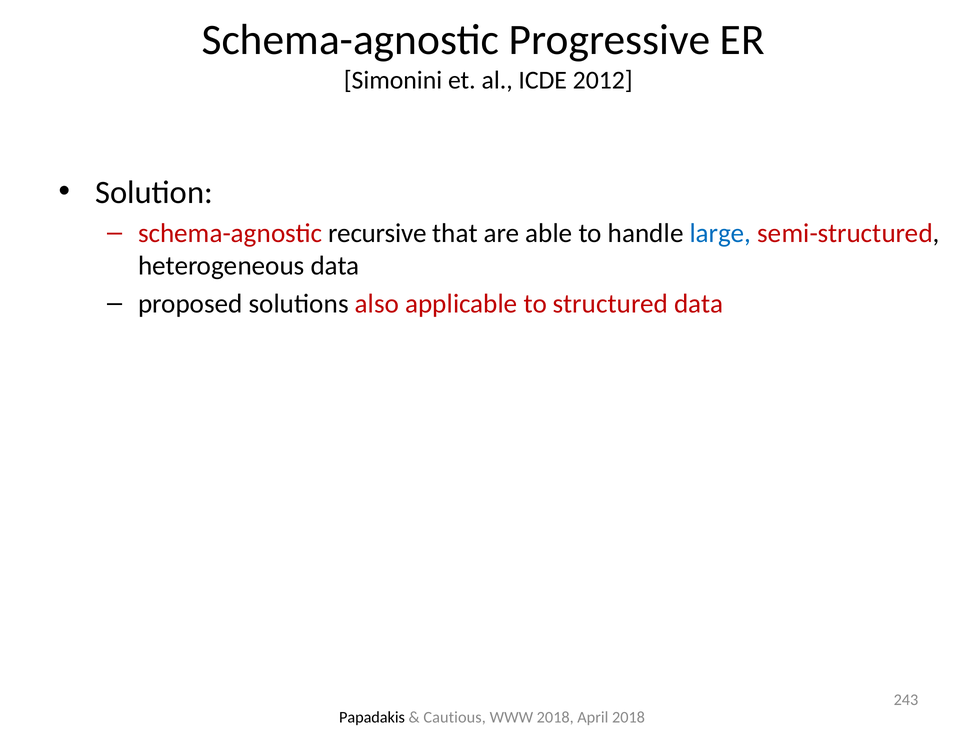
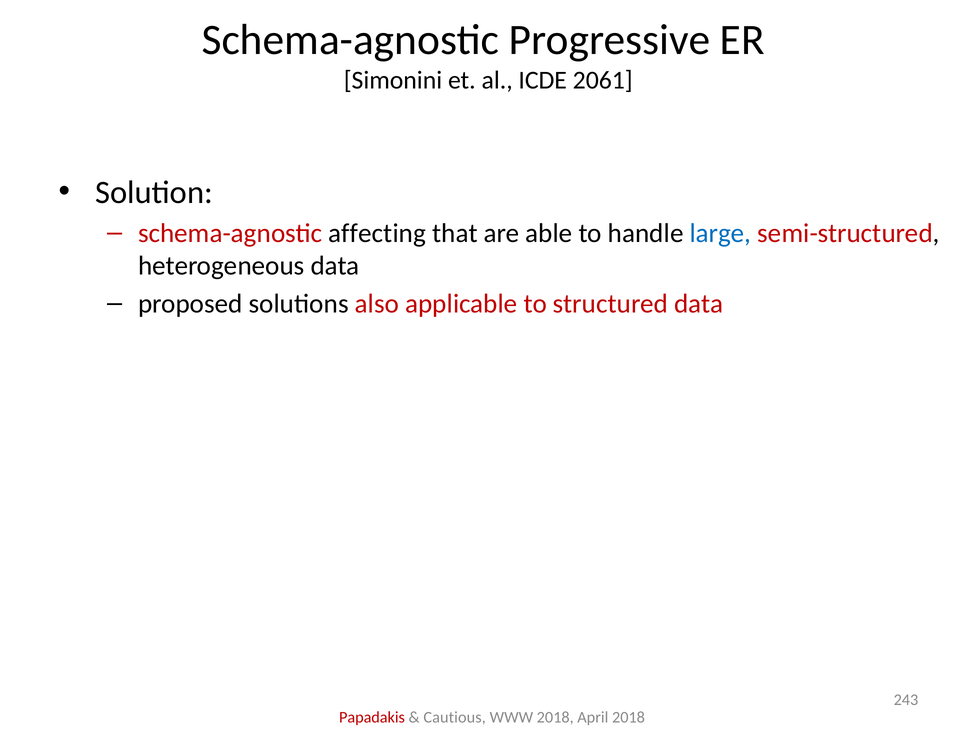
2012: 2012 -> 2061
recursive: recursive -> affecting
Papadakis colour: black -> red
